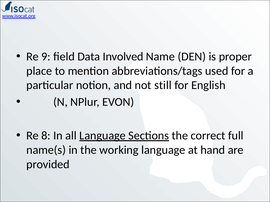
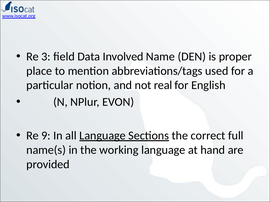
9: 9 -> 3
still: still -> real
8: 8 -> 9
